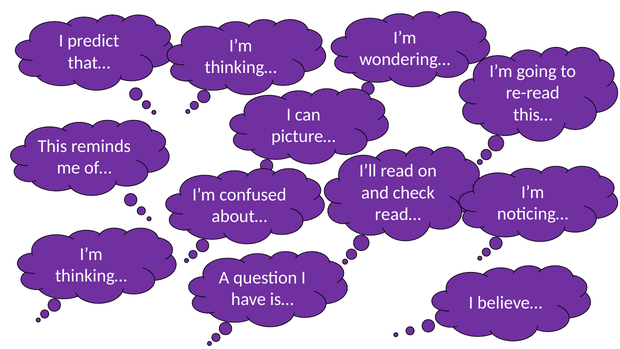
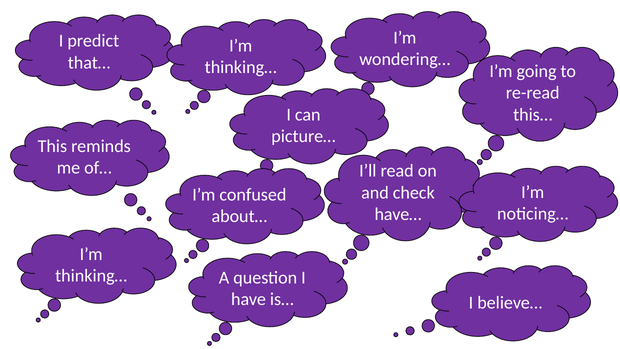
read…: read… -> have…
